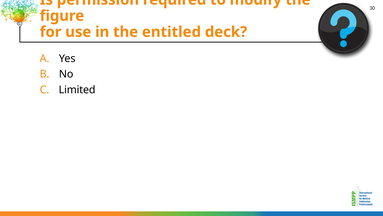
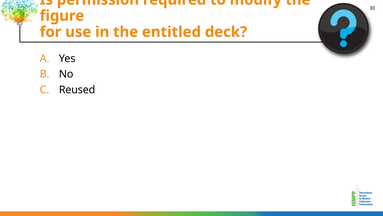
Limited: Limited -> Reused
